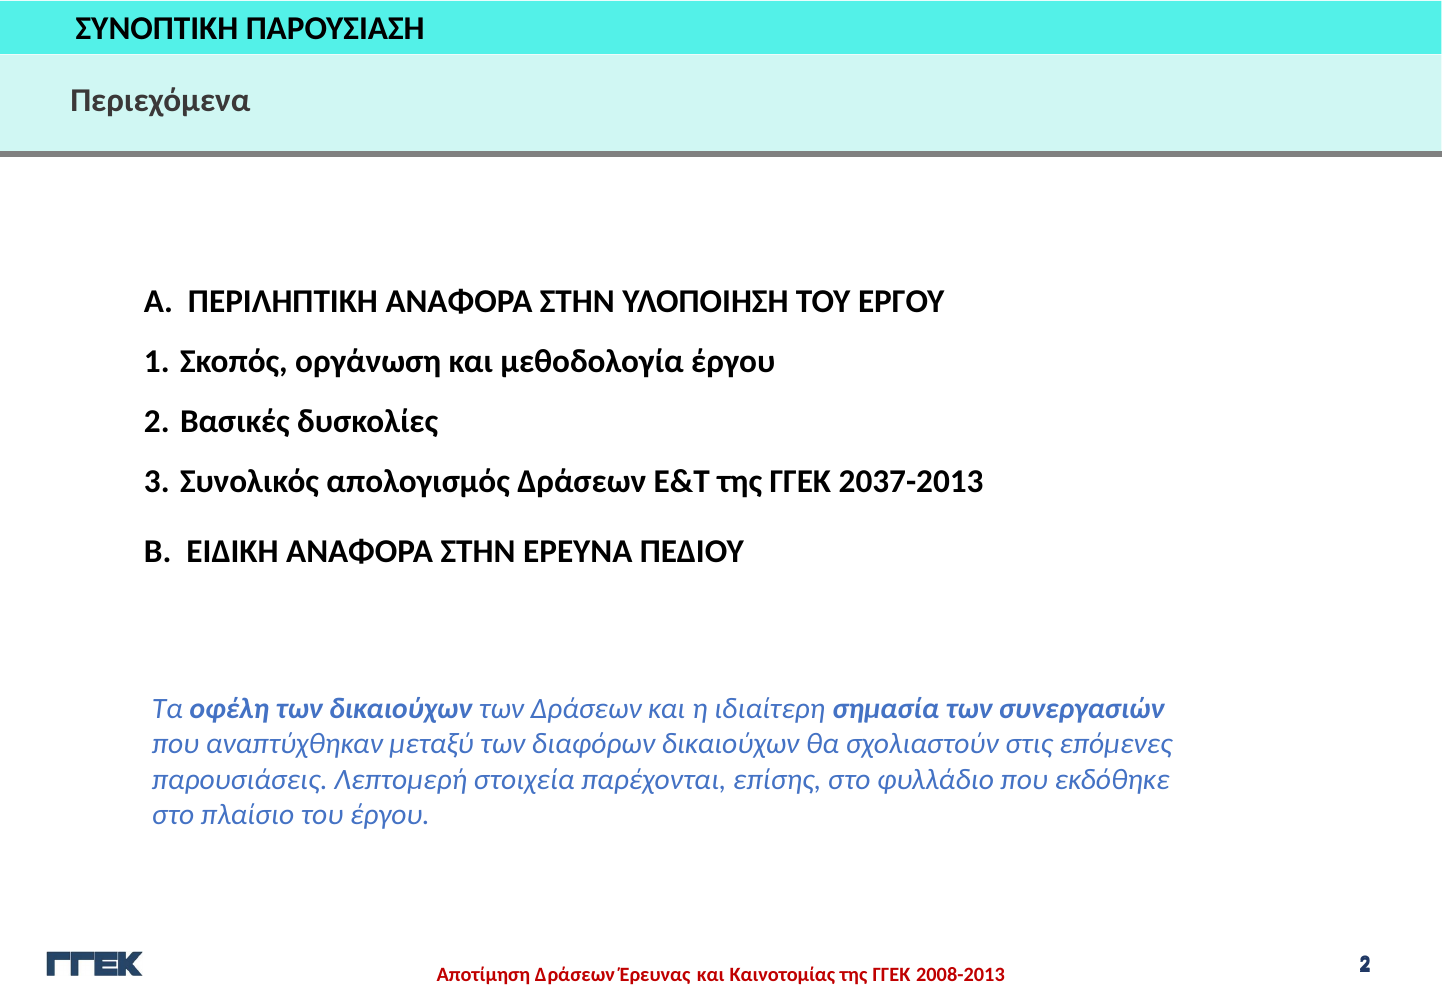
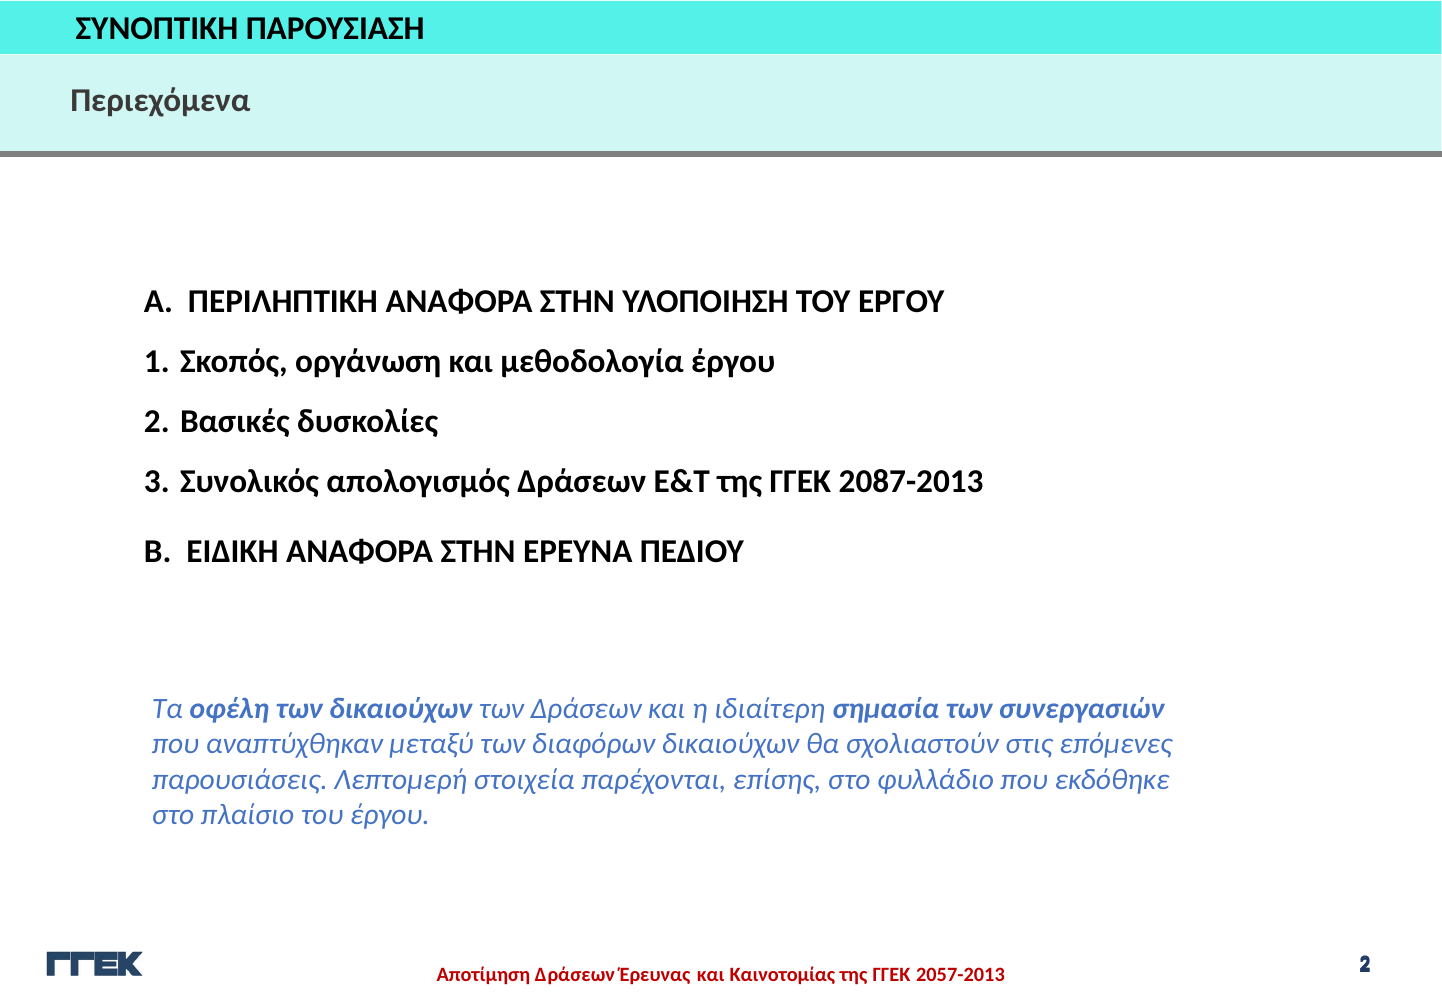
2037-2013: 2037-2013 -> 2087-2013
2008-2013: 2008-2013 -> 2057-2013
